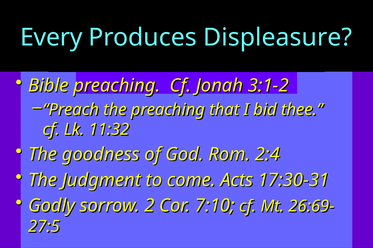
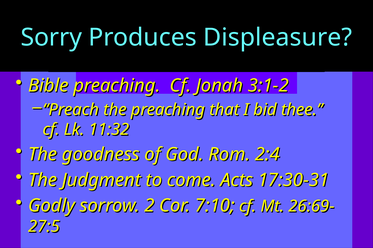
Every: Every -> Sorry
